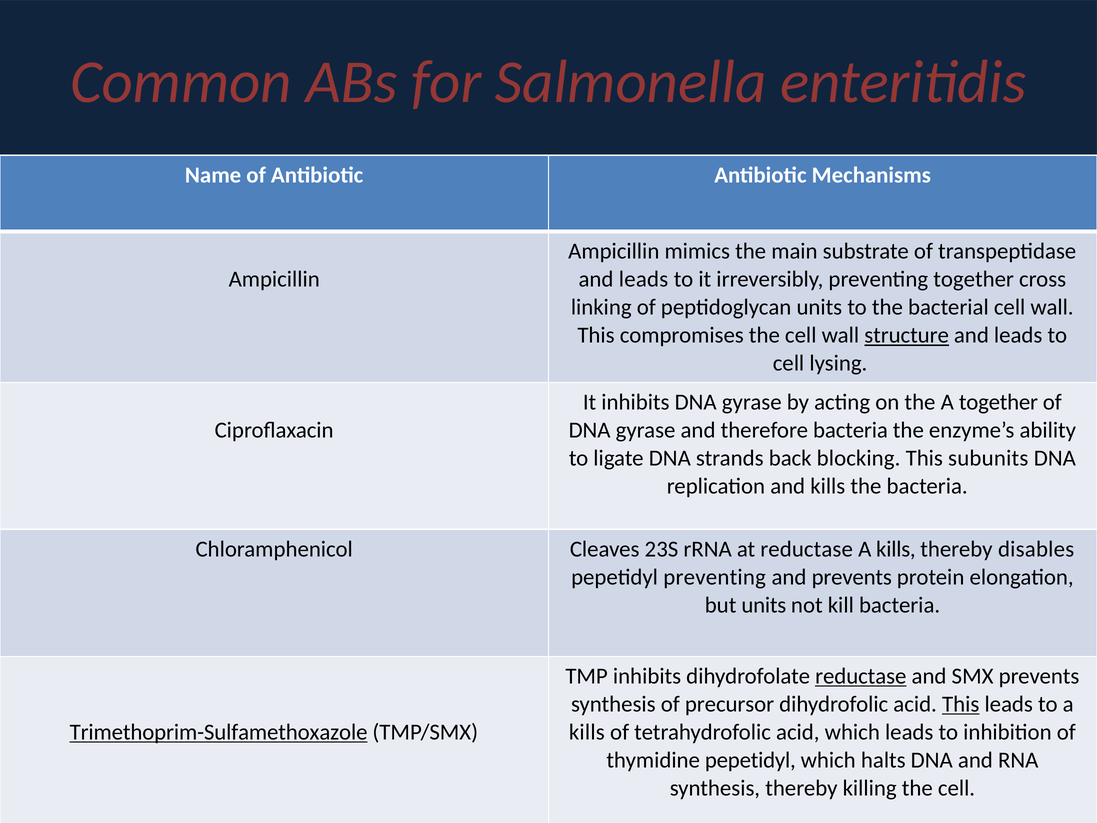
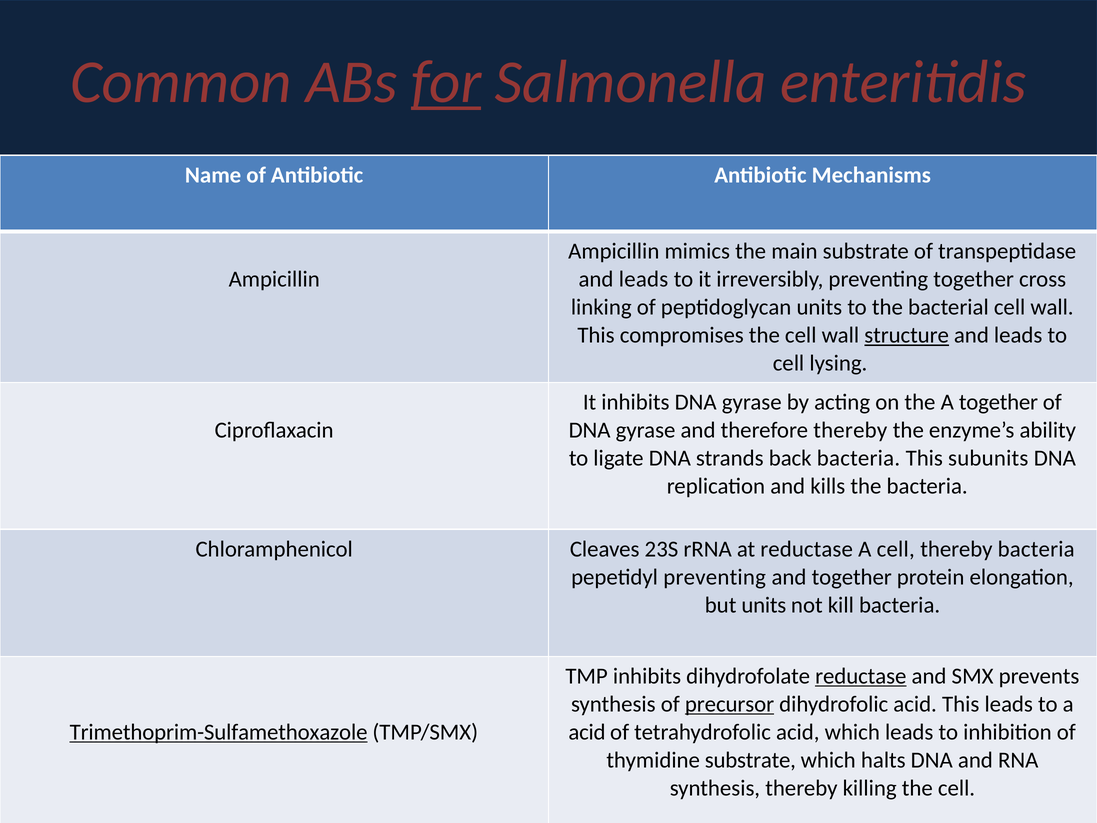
for underline: none -> present
therefore bacteria: bacteria -> thereby
back blocking: blocking -> bacteria
kills at (896, 549): kills -> cell
thereby disables: disables -> bacteria
and prevents: prevents -> together
precursor underline: none -> present
This at (961, 704) underline: present -> none
kills at (587, 732): kills -> acid
thymidine pepetidyl: pepetidyl -> substrate
